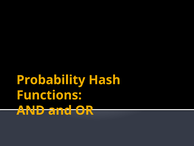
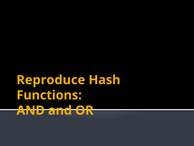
Probability: Probability -> Reproduce
